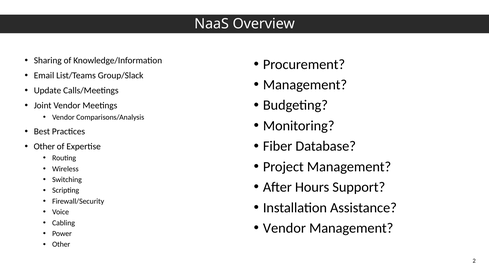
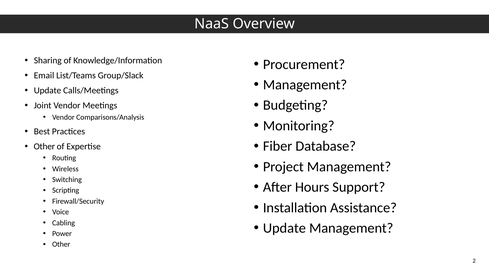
Vendor at (284, 228): Vendor -> Update
